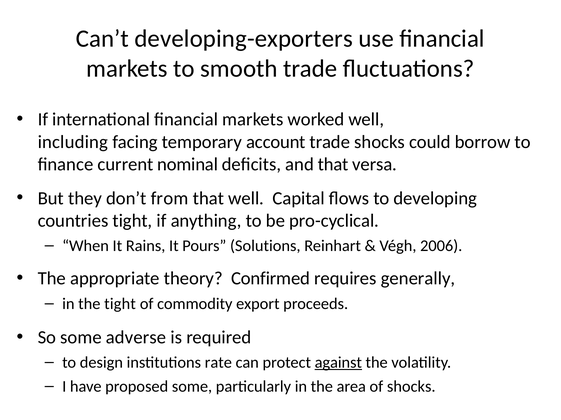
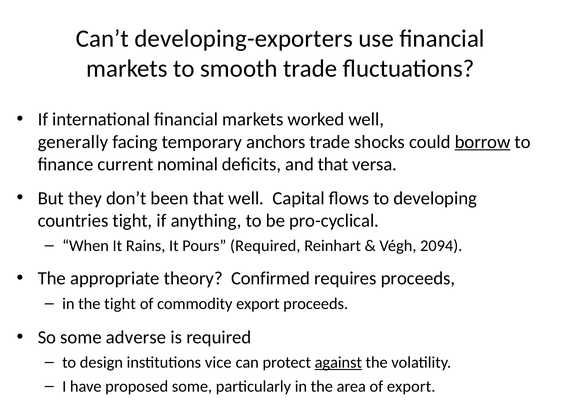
including: including -> generally
account: account -> anchors
borrow underline: none -> present
from: from -> been
Pours Solutions: Solutions -> Required
2006: 2006 -> 2094
requires generally: generally -> proceeds
rate: rate -> vice
of shocks: shocks -> export
